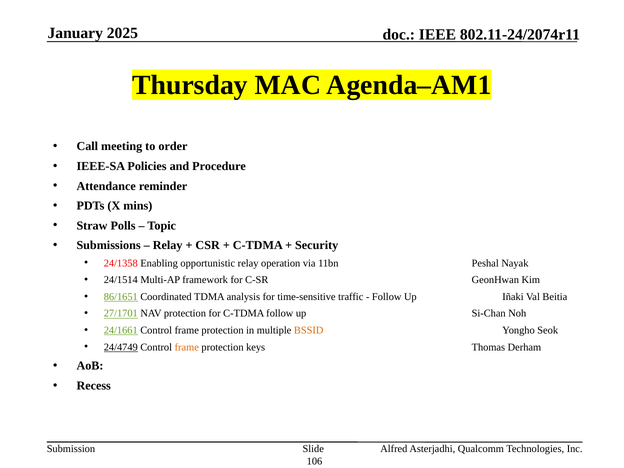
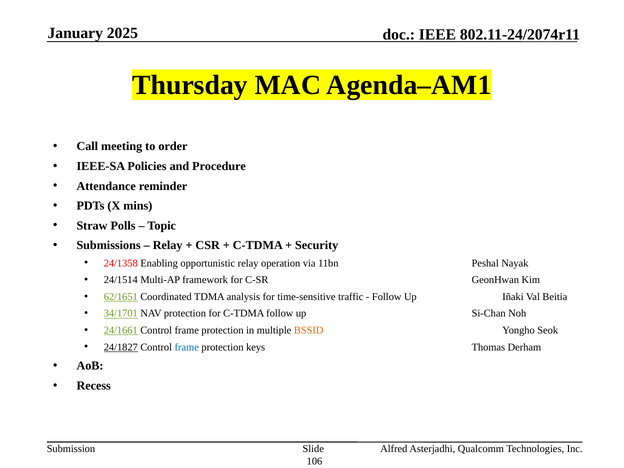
86/1651: 86/1651 -> 62/1651
27/1701: 27/1701 -> 34/1701
24/4749: 24/4749 -> 24/1827
frame at (187, 347) colour: orange -> blue
